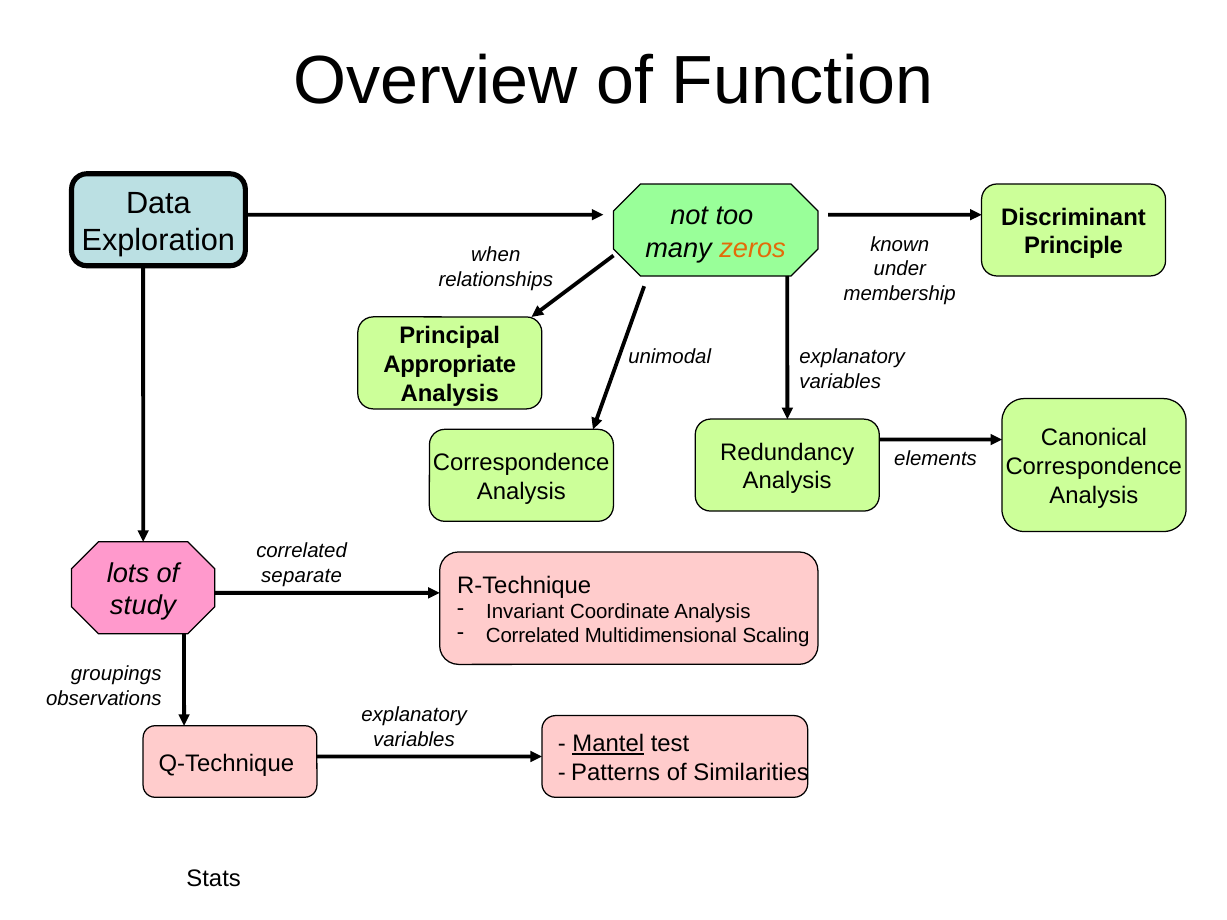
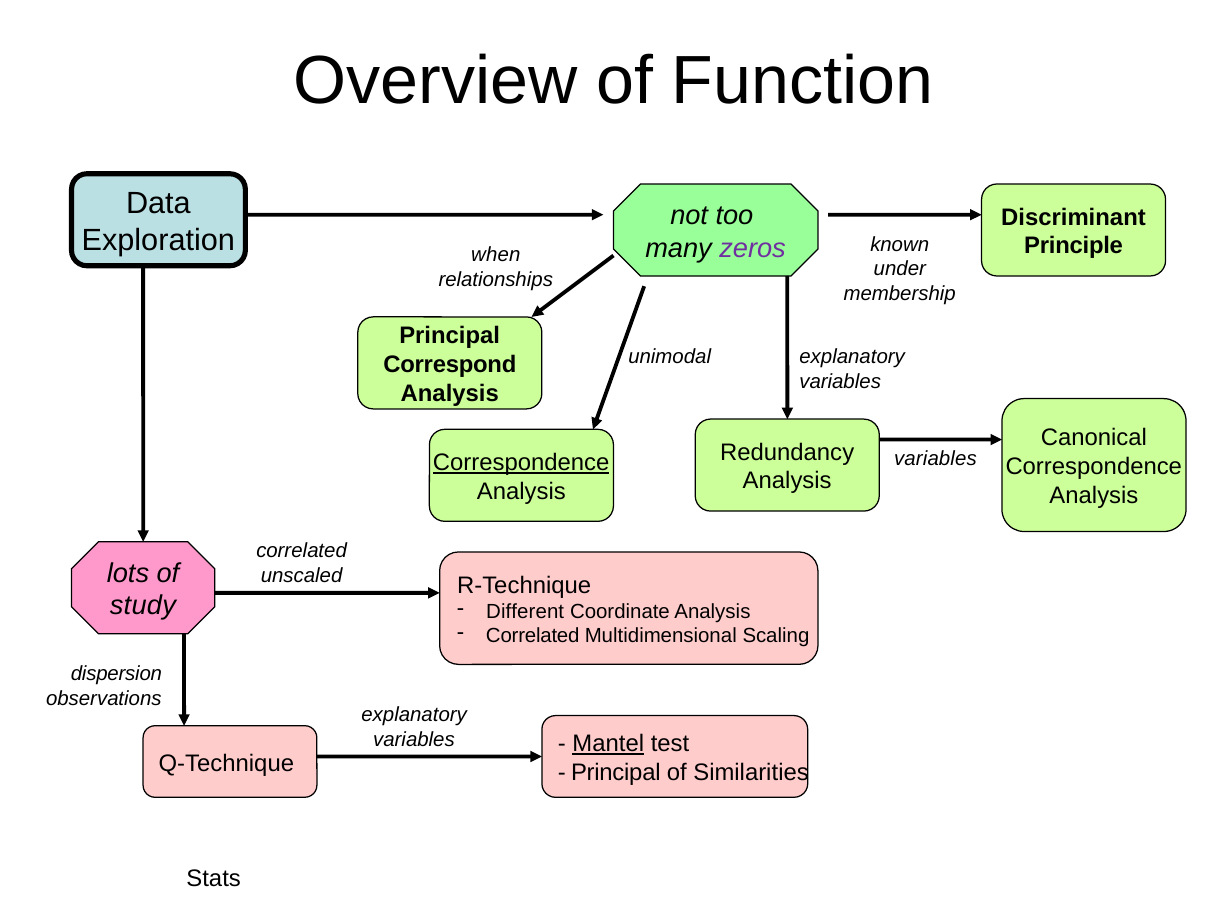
zeros colour: orange -> purple
Appropriate: Appropriate -> Correspond
elements at (936, 459): elements -> variables
Correspondence at (521, 463) underline: none -> present
separate: separate -> unscaled
Invariant: Invariant -> Different
groupings: groupings -> dispersion
Patterns at (616, 773): Patterns -> Principal
